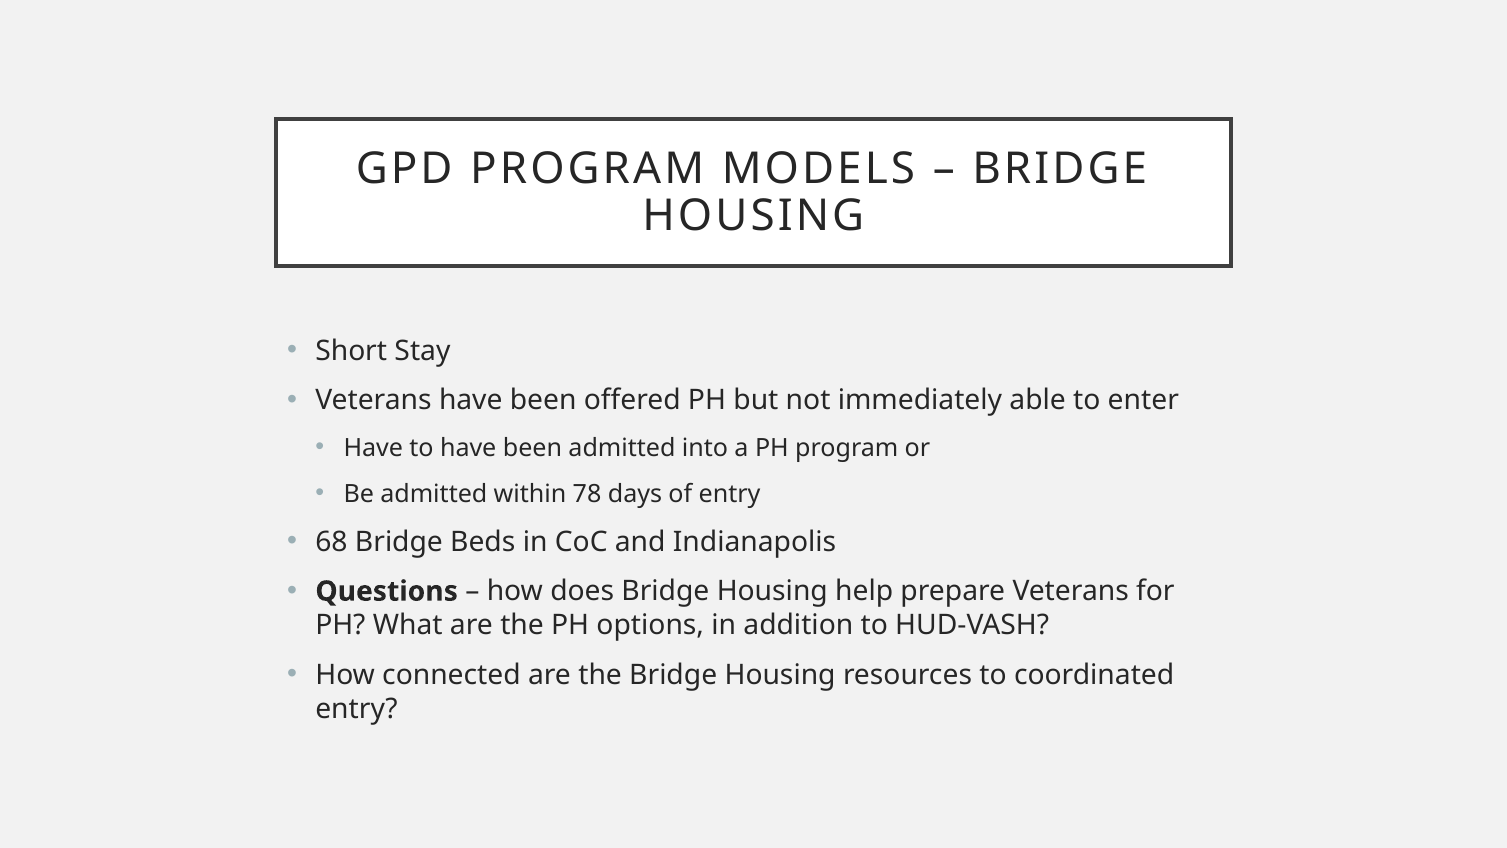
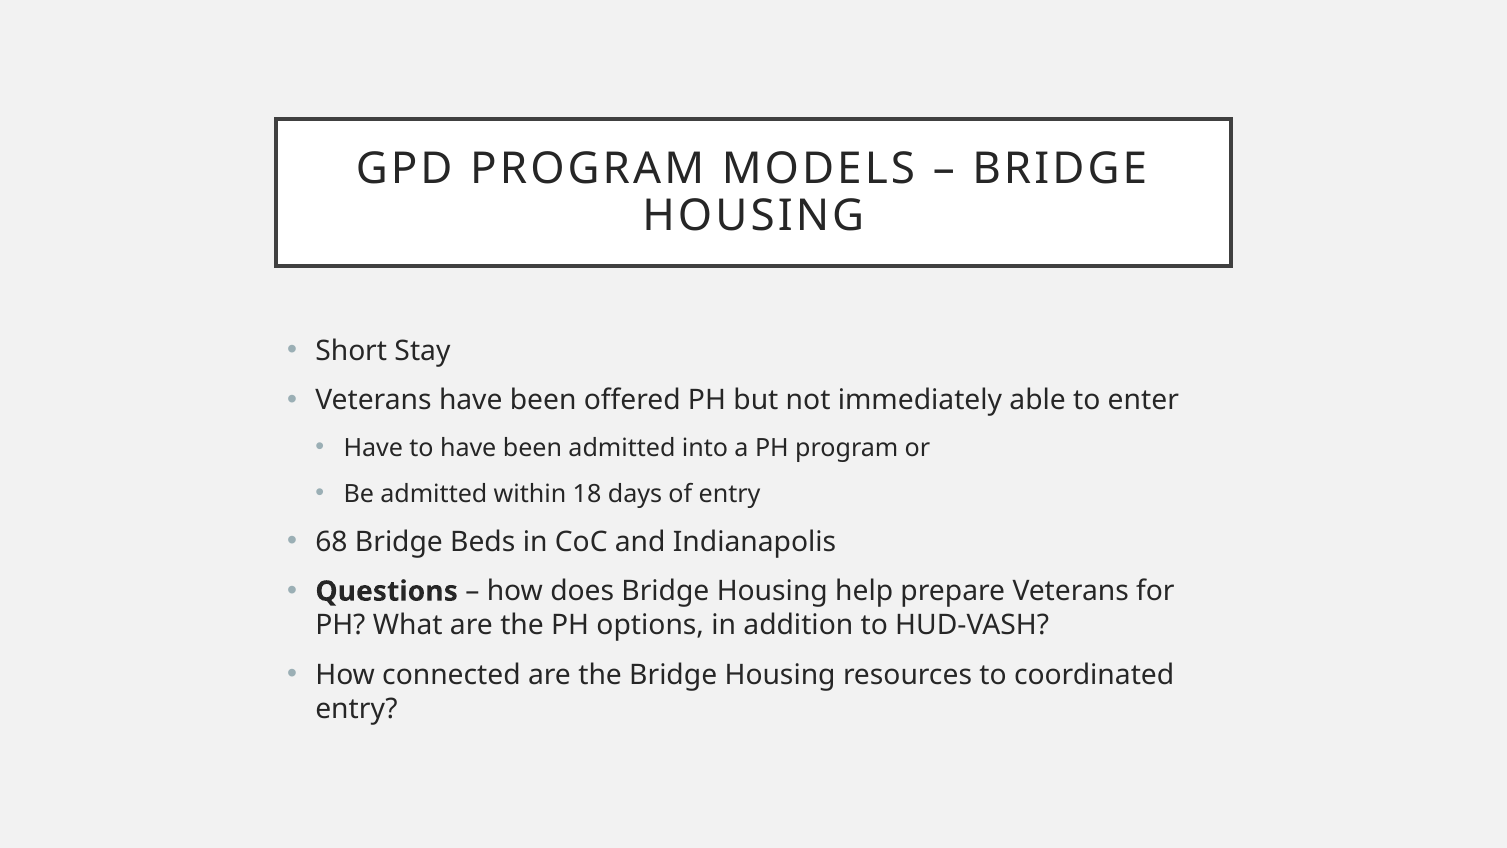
78: 78 -> 18
